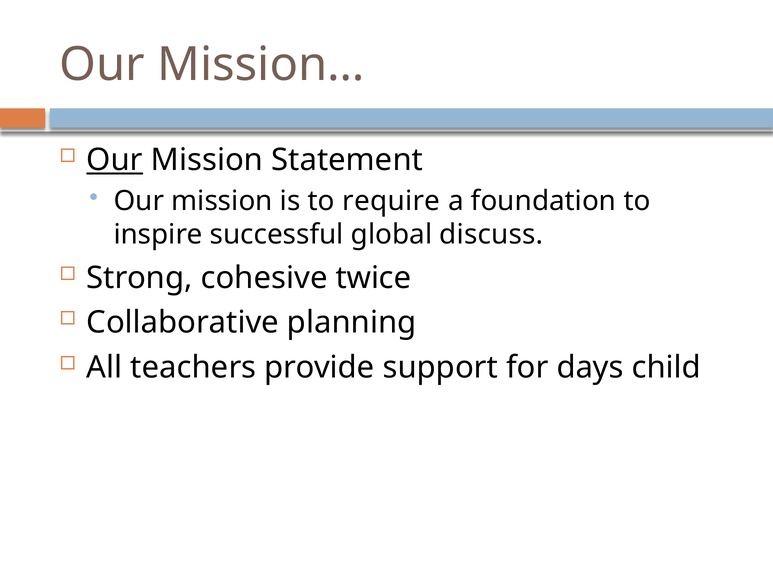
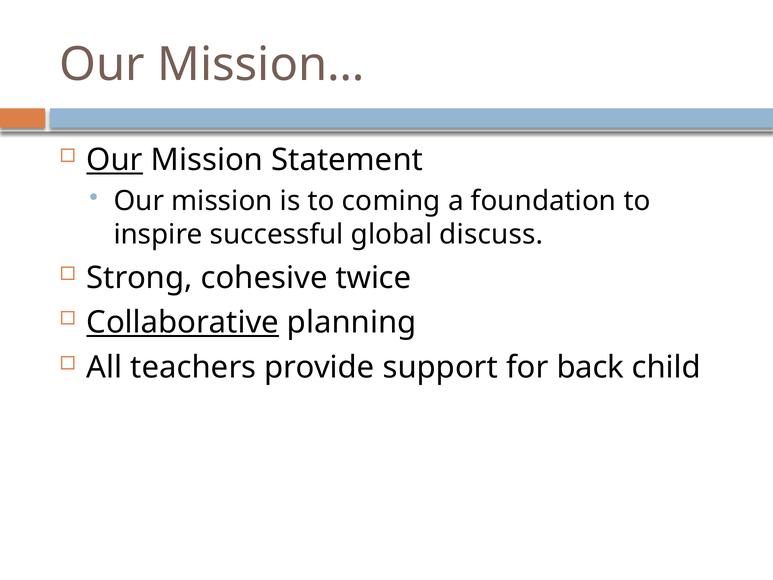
require: require -> coming
Collaborative underline: none -> present
days: days -> back
